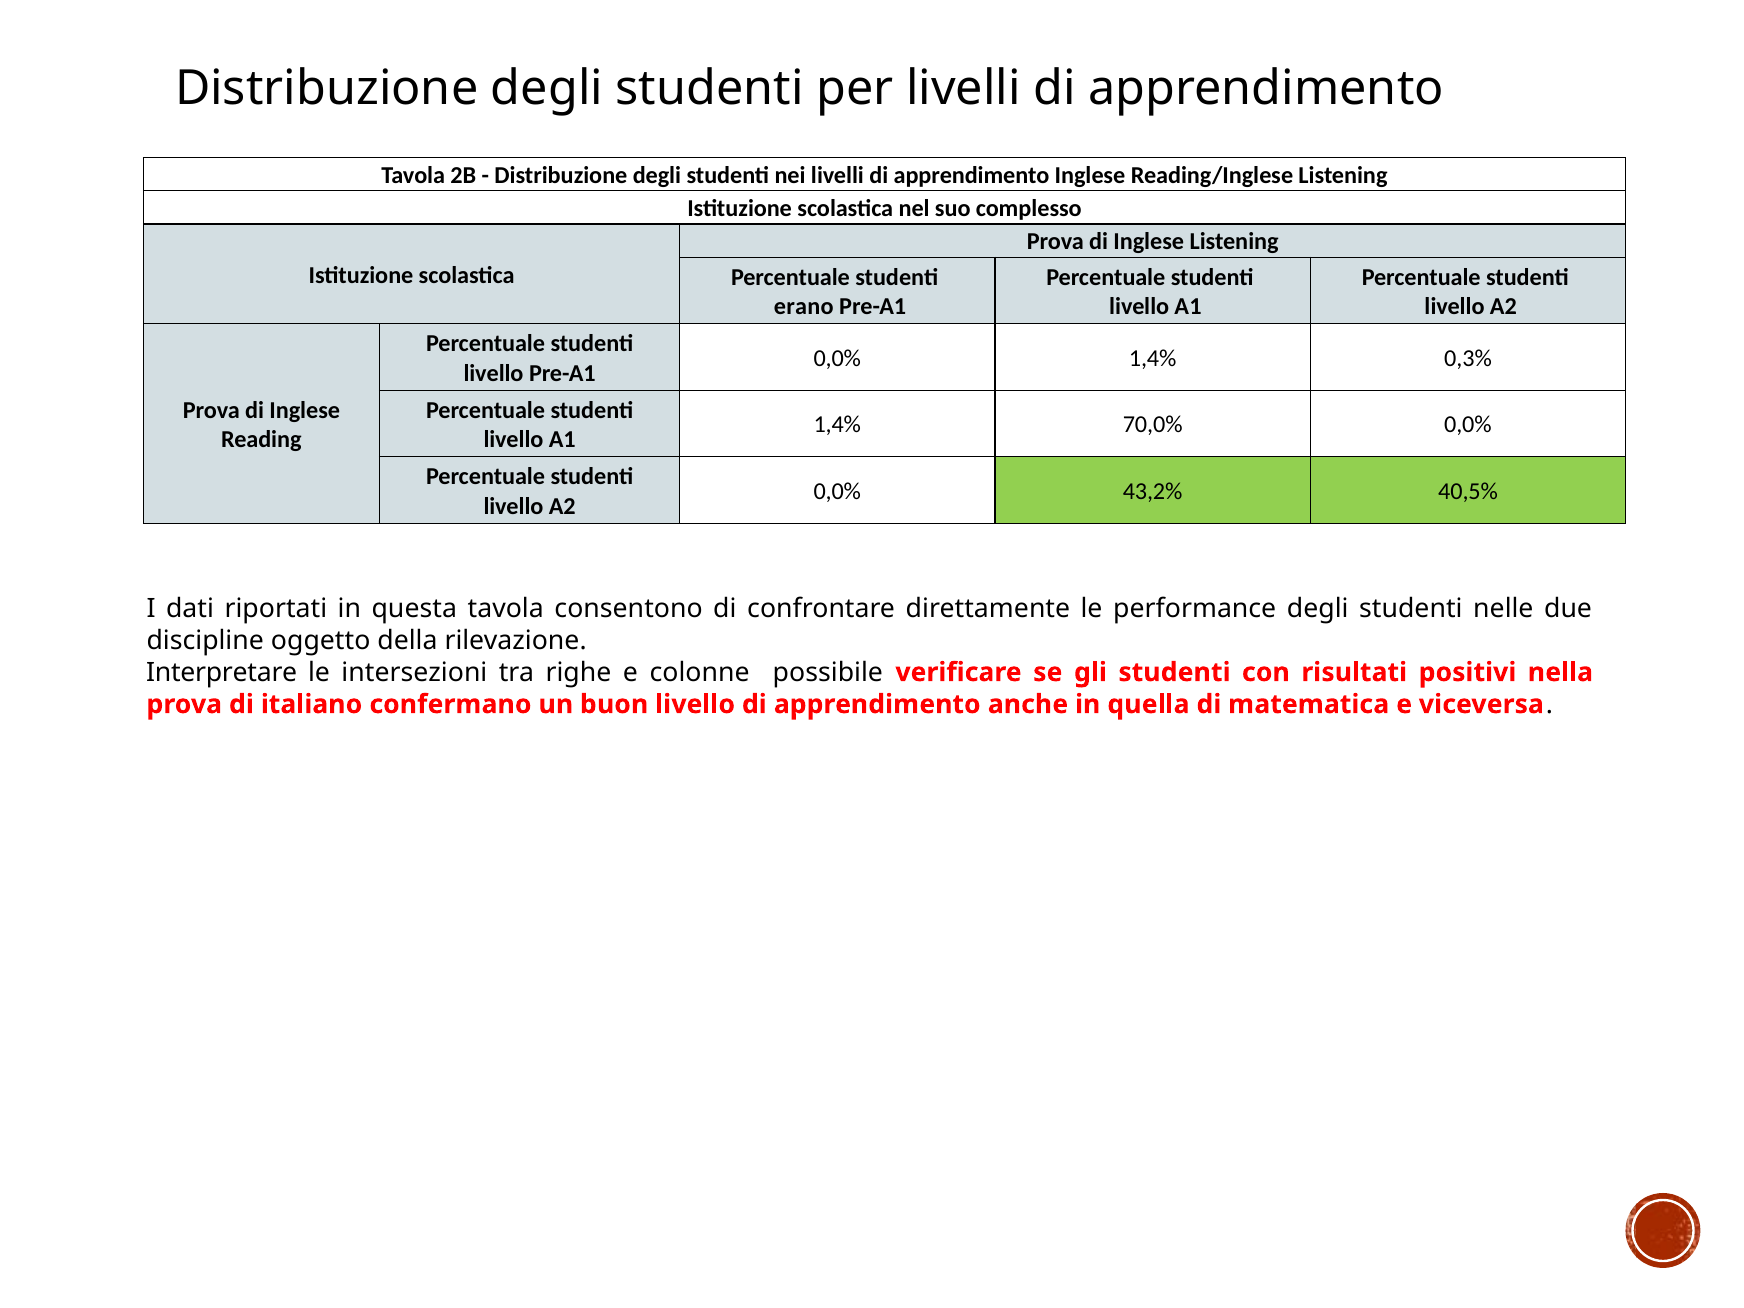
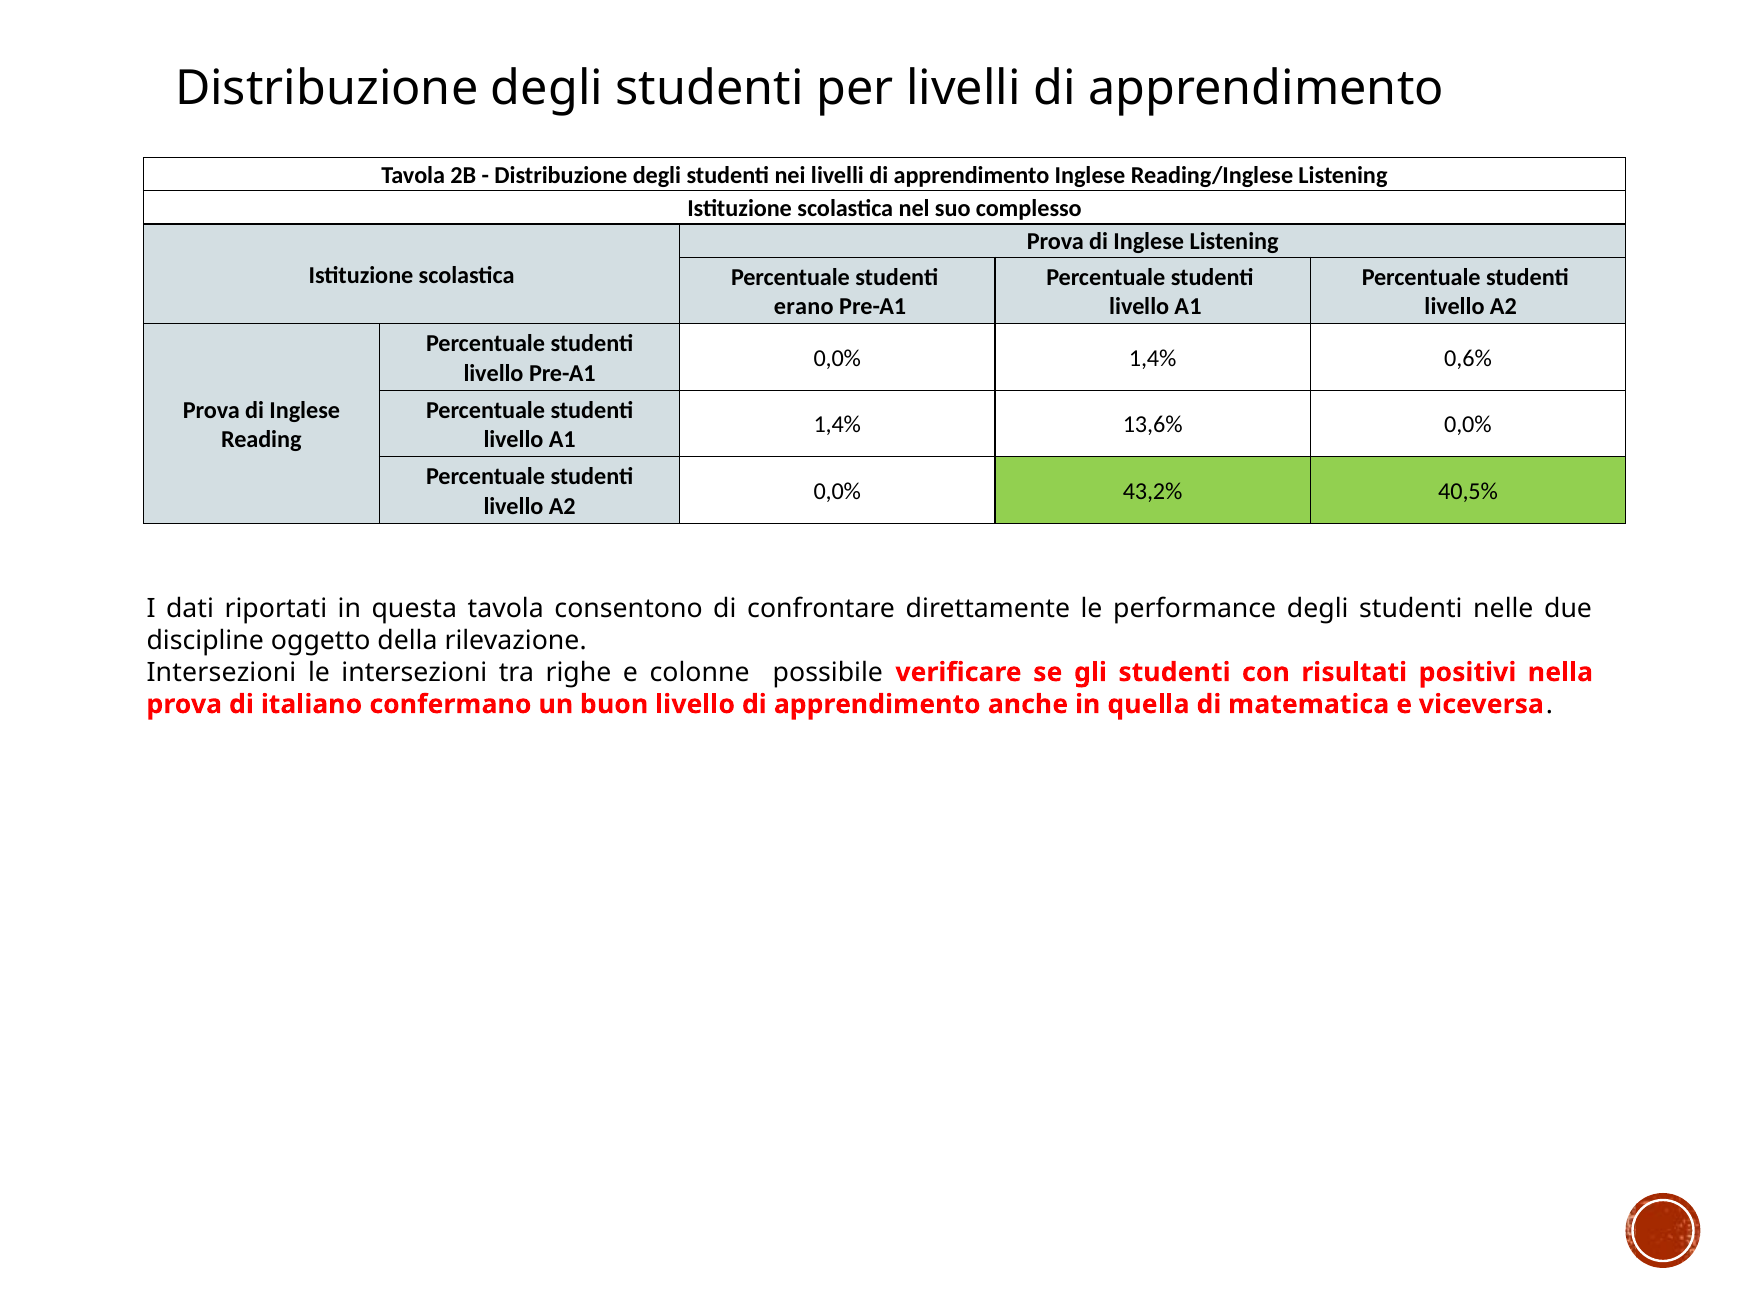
0,3%: 0,3% -> 0,6%
70,0%: 70,0% -> 13,6%
Interpretare at (222, 672): Interpretare -> Intersezioni
